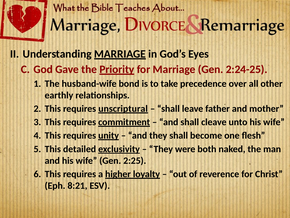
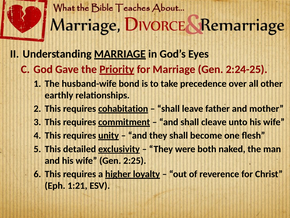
unscriptural: unscriptural -> cohabitation
8:21: 8:21 -> 1:21
